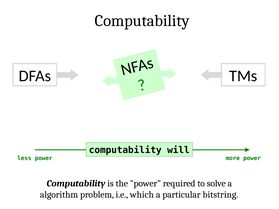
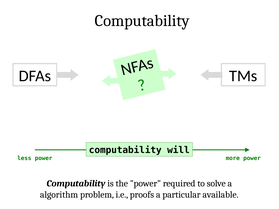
which: which -> proofs
bitstring: bitstring -> available
